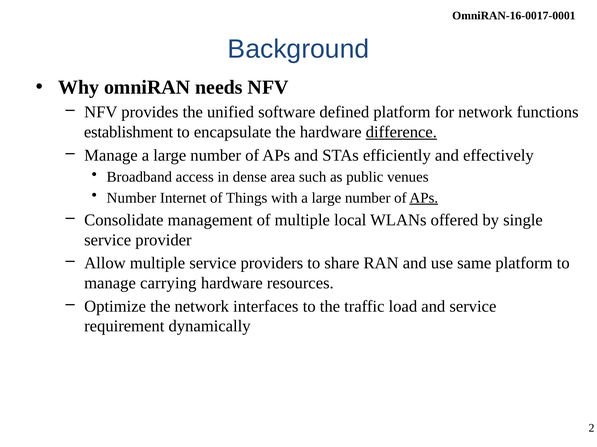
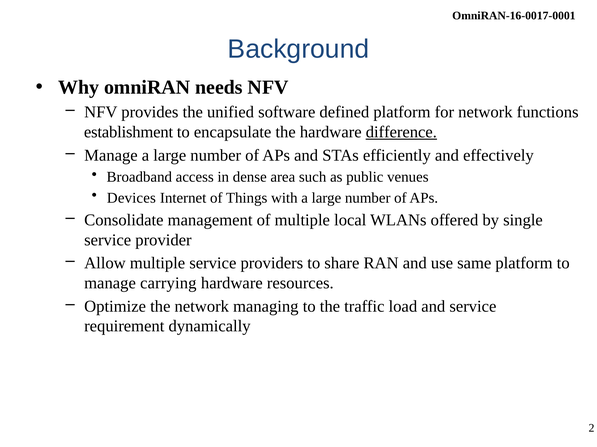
Number at (131, 198): Number -> Devices
APs at (424, 198) underline: present -> none
interfaces: interfaces -> managing
